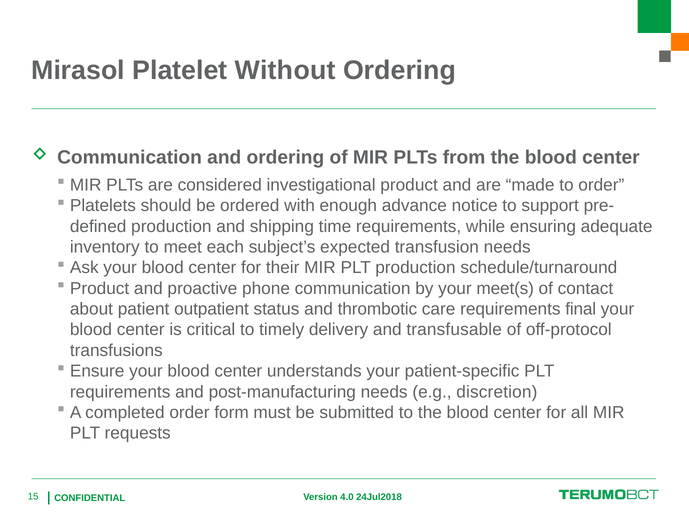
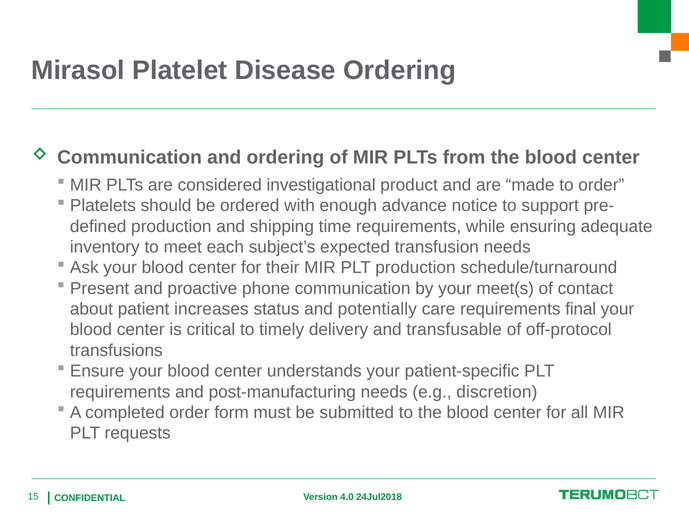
Without: Without -> Disease
Product at (100, 288): Product -> Present
outpatient: outpatient -> increases
thrombotic: thrombotic -> potentially
